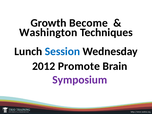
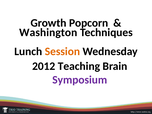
Become: Become -> Popcorn
Session colour: blue -> orange
Promote: Promote -> Teaching
